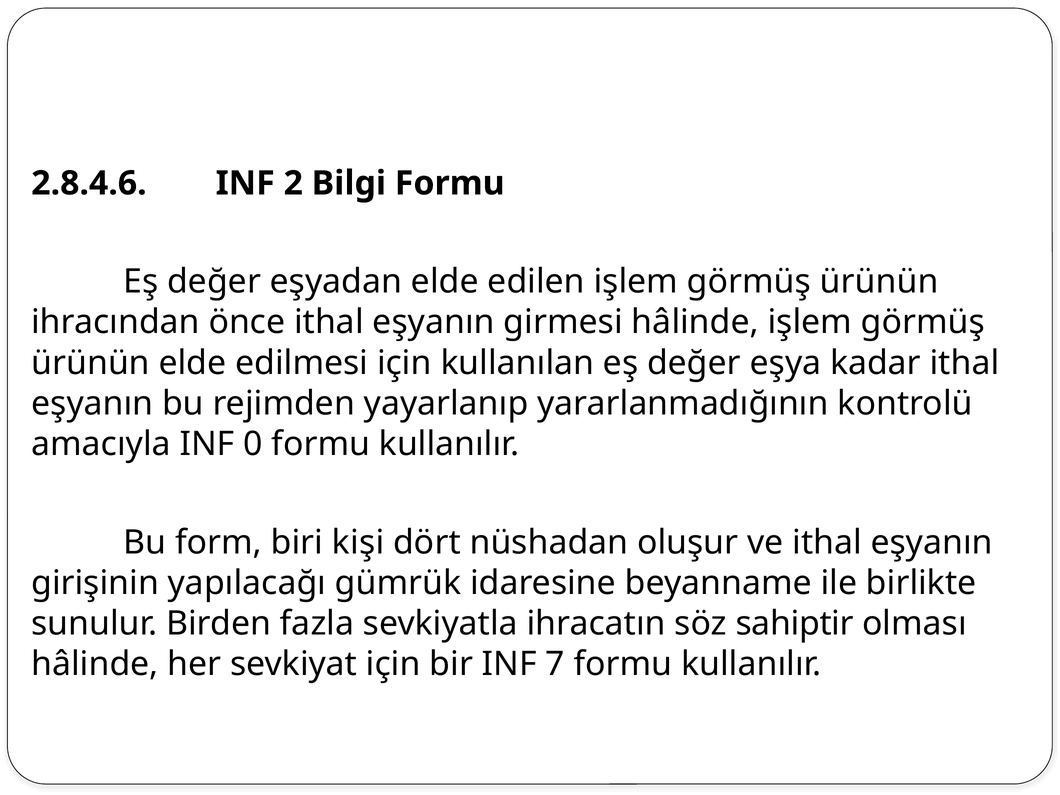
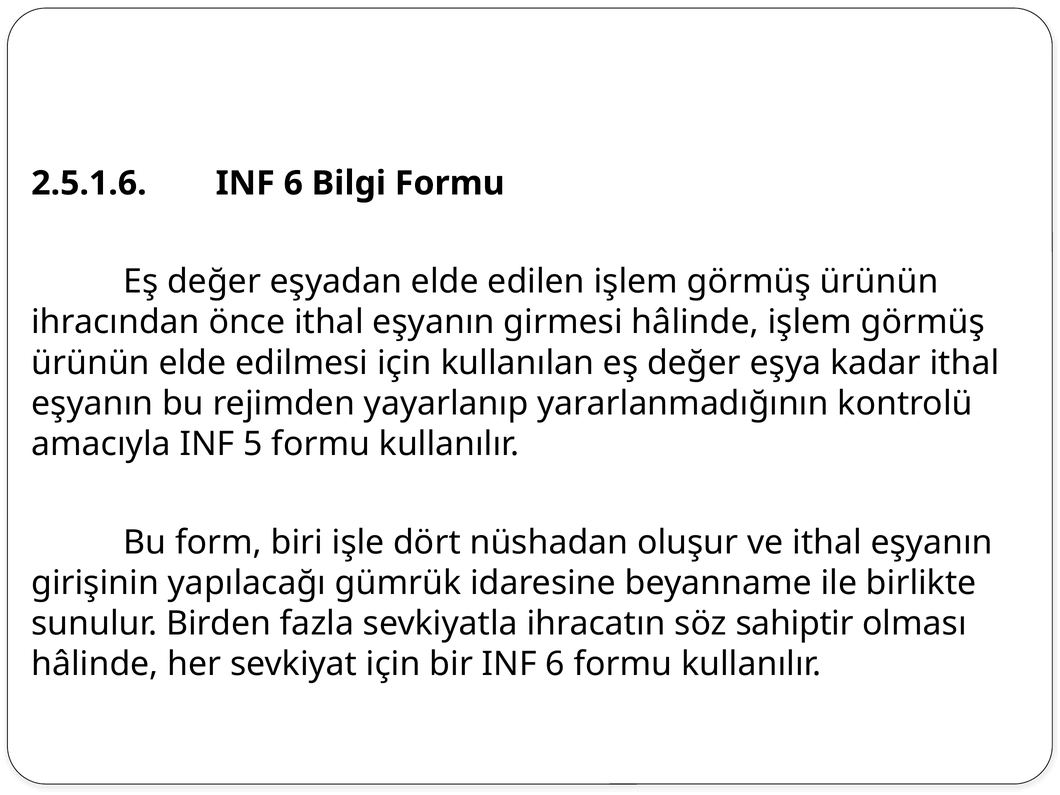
2.8.4.6: 2.8.4.6 -> 2.5.1.6
2 at (293, 183): 2 -> 6
0: 0 -> 5
kişi: kişi -> işle
bir INF 7: 7 -> 6
